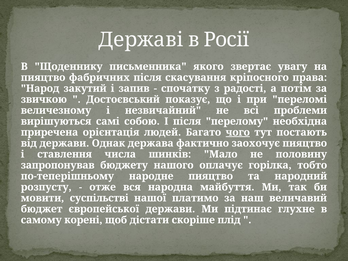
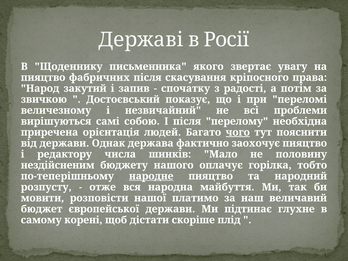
постають: постають -> пояснити
ставлення: ставлення -> редактору
запропонував: запропонував -> нездійсненим
народне underline: none -> present
суспільстві: суспільстві -> розповісти
